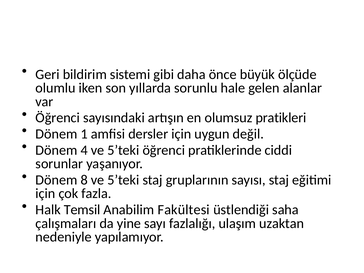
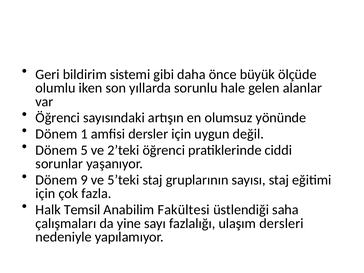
pratikleri: pratikleri -> yönünde
4: 4 -> 5
5’teki at (123, 150): 5’teki -> 2’teki
8: 8 -> 9
uzaktan: uzaktan -> dersleri
